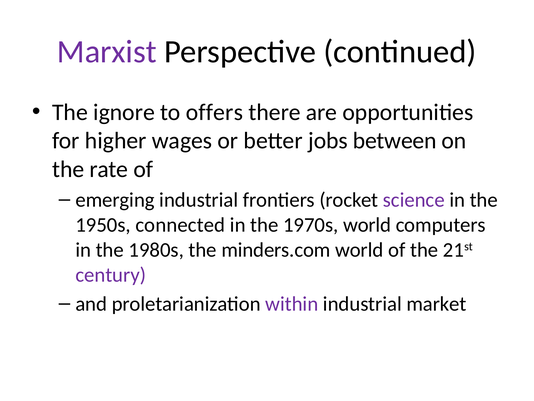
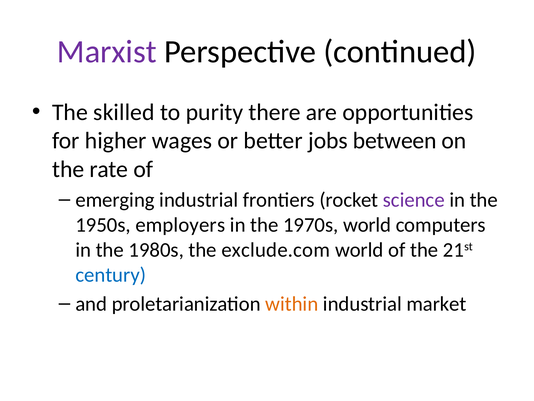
ignore: ignore -> skilled
offers: offers -> purity
connected: connected -> employers
minders.com: minders.com -> exclude.com
century colour: purple -> blue
within colour: purple -> orange
